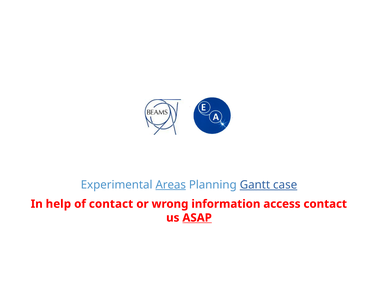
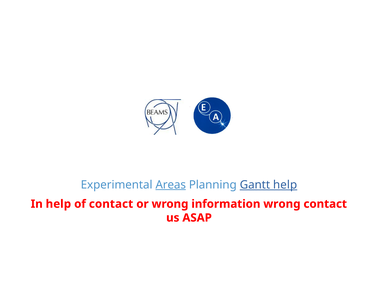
Gantt case: case -> help
information access: access -> wrong
ASAP underline: present -> none
